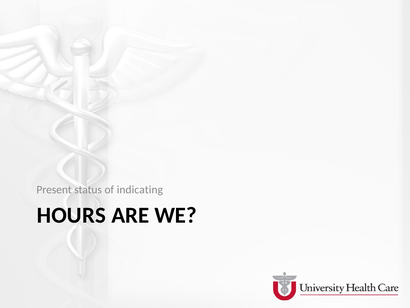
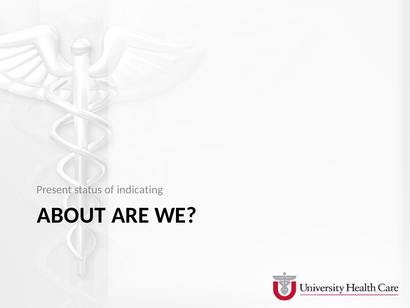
HOURS: HOURS -> ABOUT
